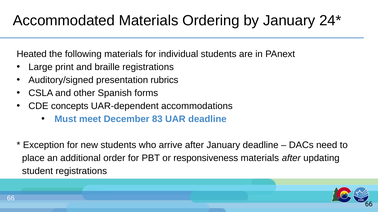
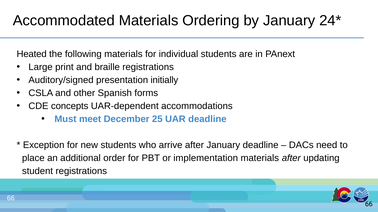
rubrics: rubrics -> initially
83: 83 -> 25
responsiveness: responsiveness -> implementation
